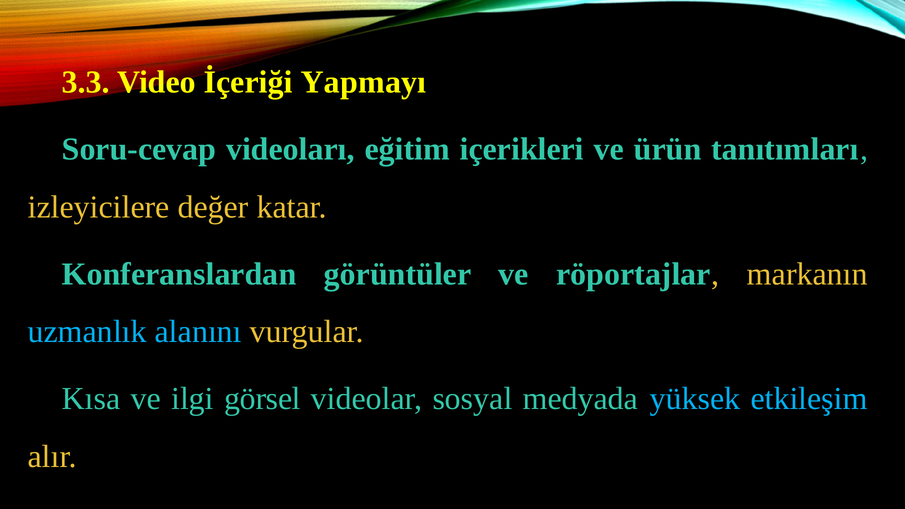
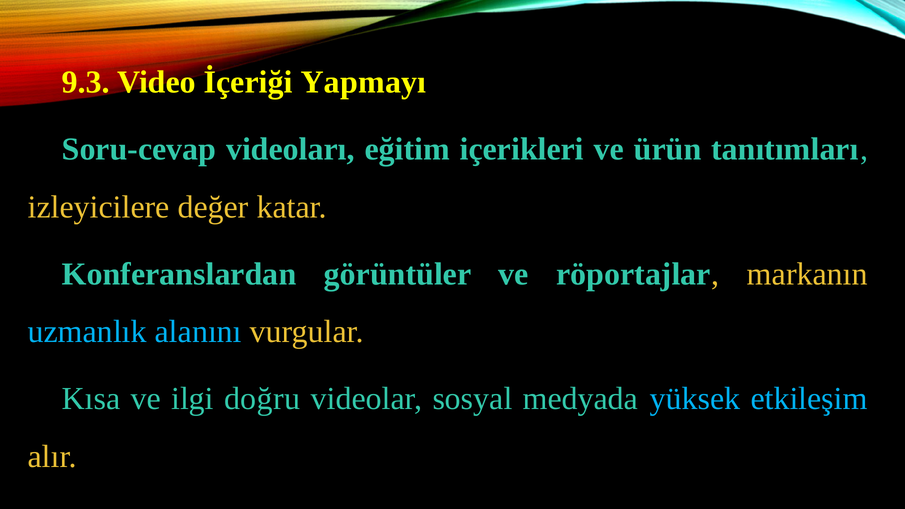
3.3: 3.3 -> 9.3
görsel: görsel -> doğru
